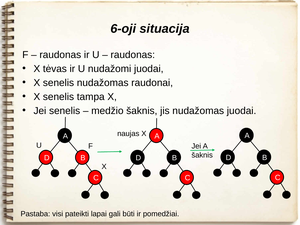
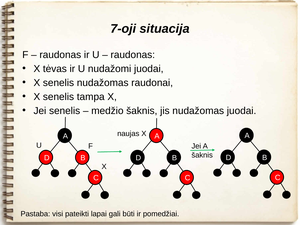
6-oji: 6-oji -> 7-oji
